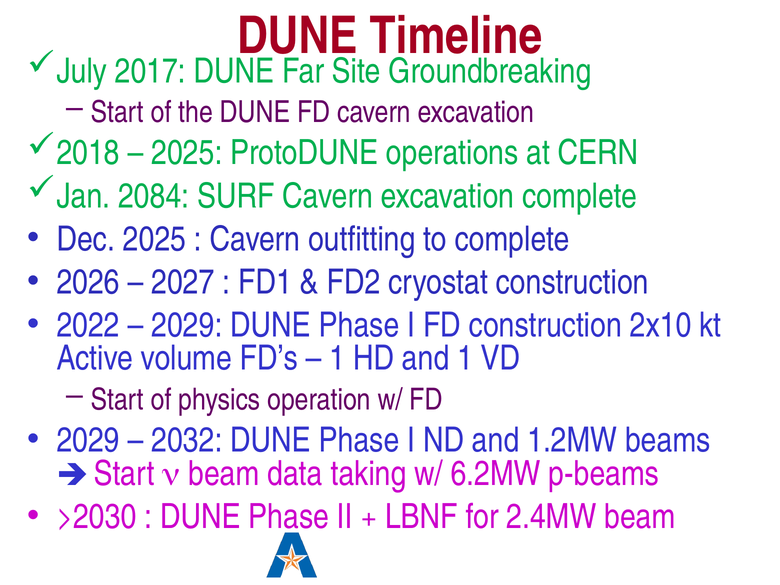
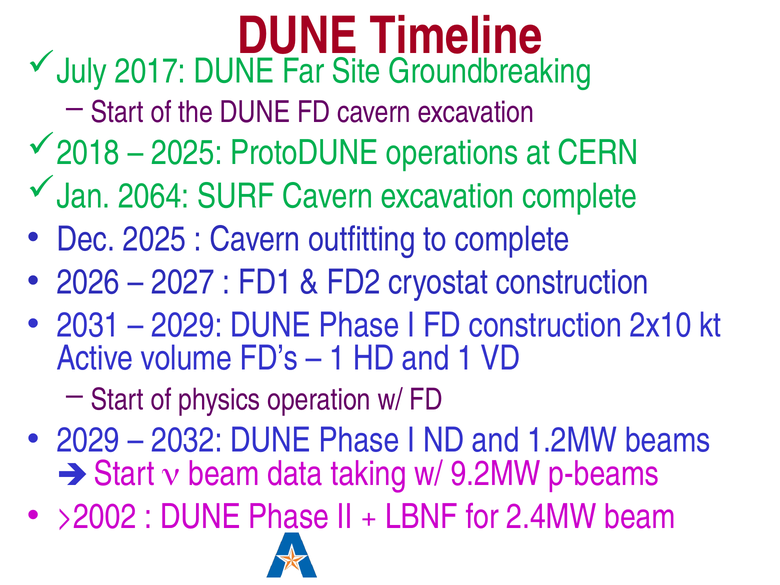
2084: 2084 -> 2064
2022: 2022 -> 2031
6.2MW: 6.2MW -> 9.2MW
>2030: >2030 -> >2002
